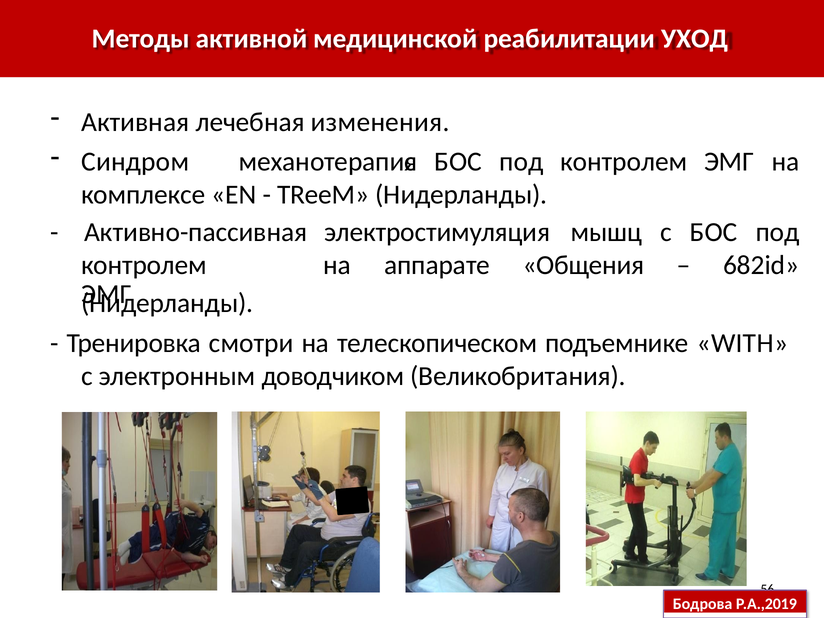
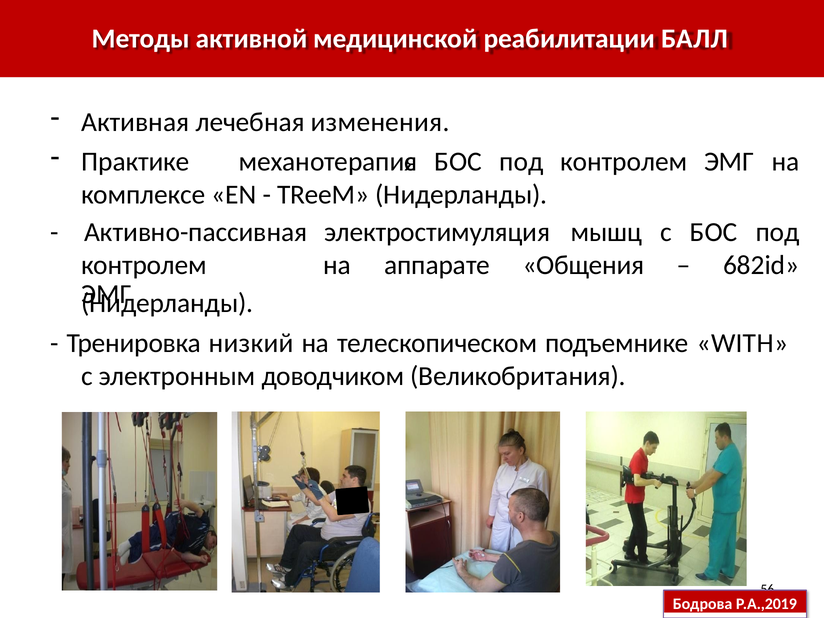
УХОД: УХОД -> БАЛЛ
Синдром: Синдром -> Практике
смотри: смотри -> низкий
